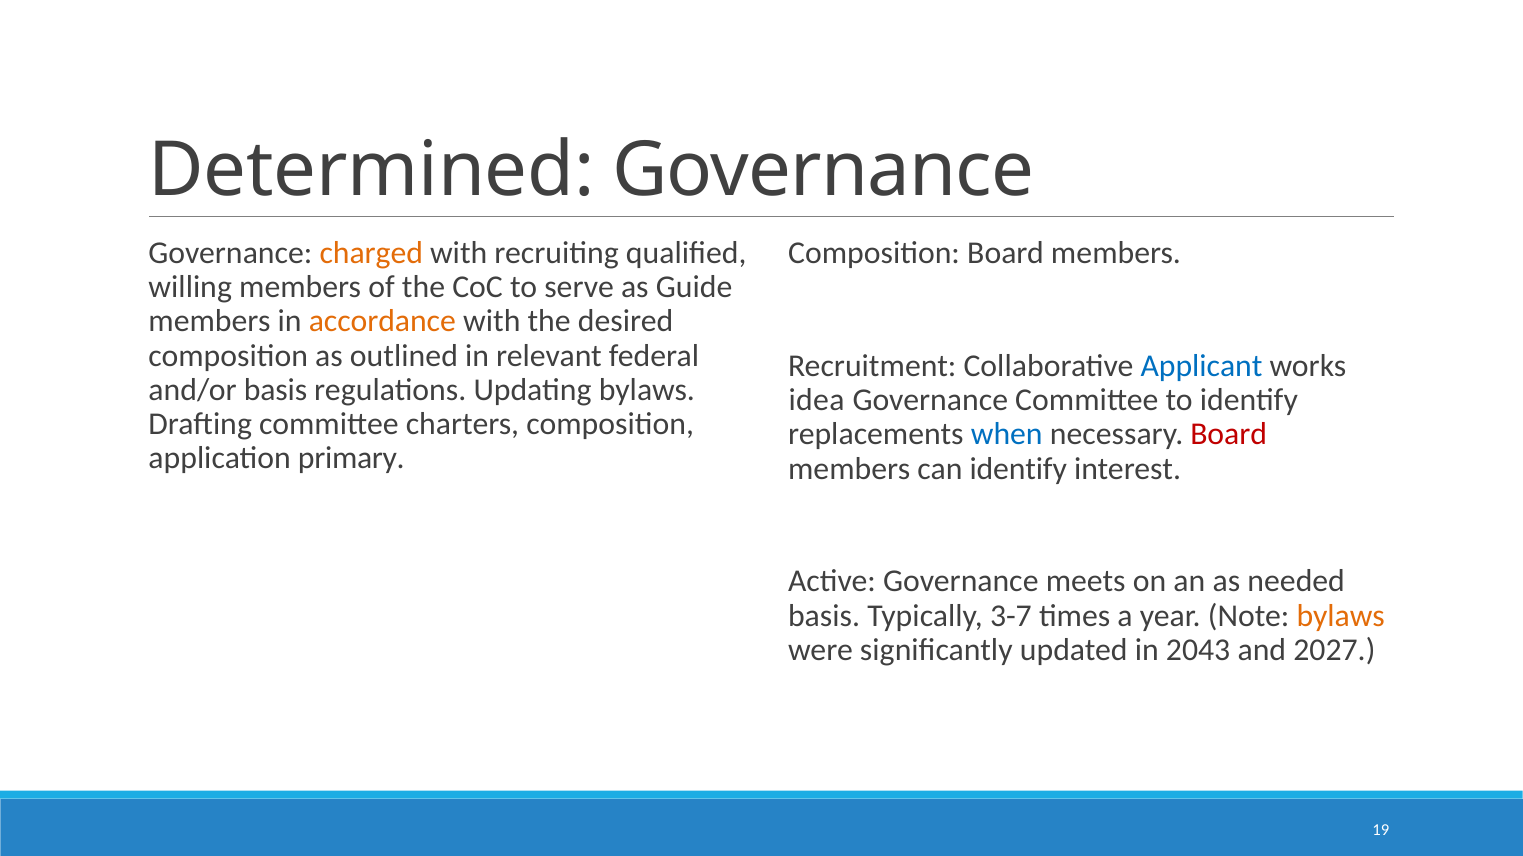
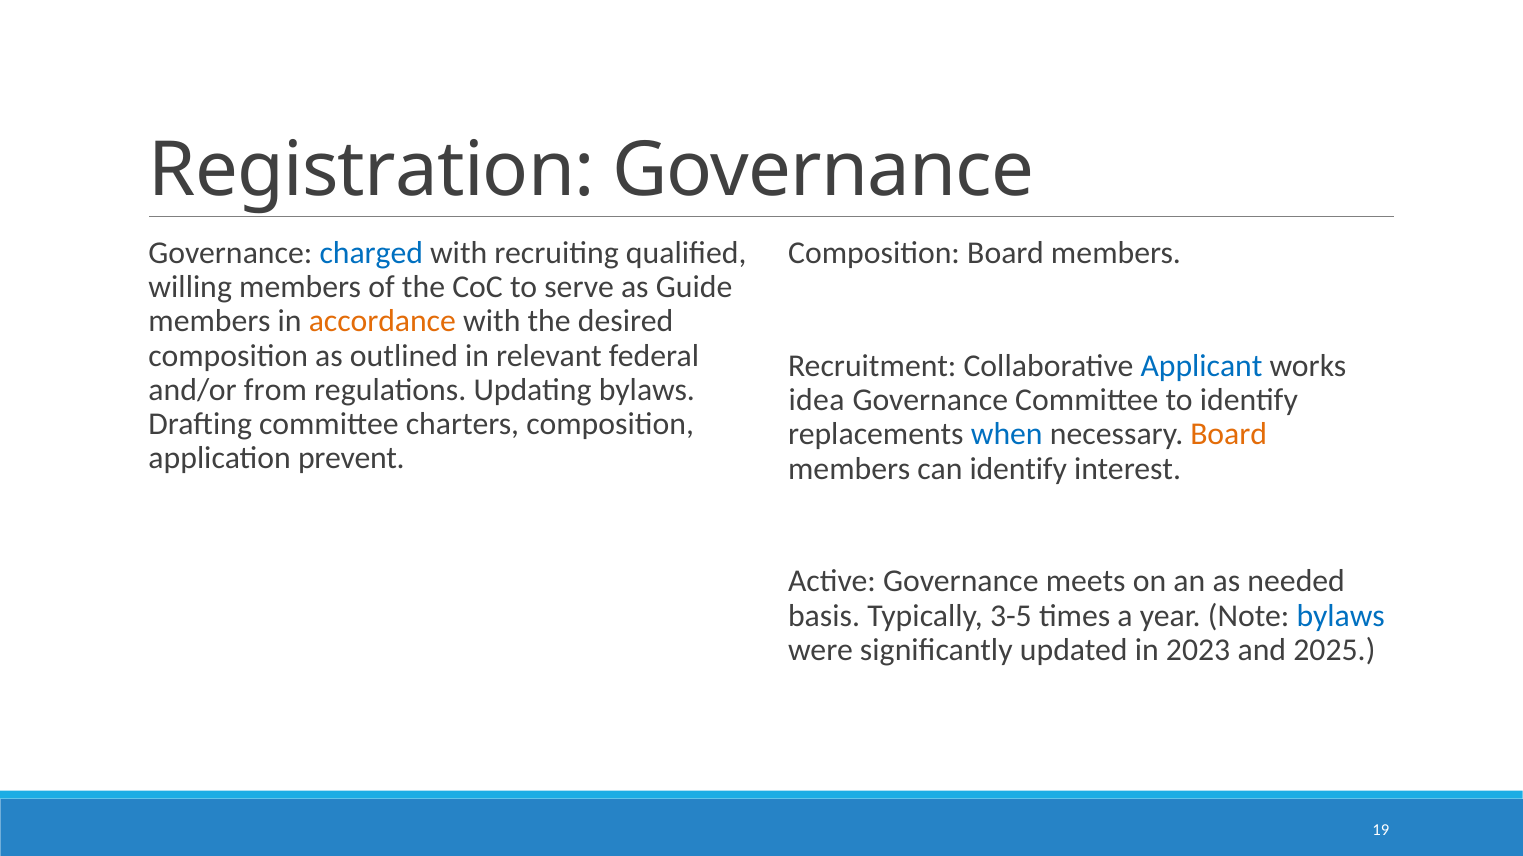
Determined: Determined -> Registration
charged colour: orange -> blue
and/or basis: basis -> from
Board at (1229, 435) colour: red -> orange
primary: primary -> prevent
3-7: 3-7 -> 3-5
bylaws at (1341, 616) colour: orange -> blue
2043: 2043 -> 2023
2027: 2027 -> 2025
